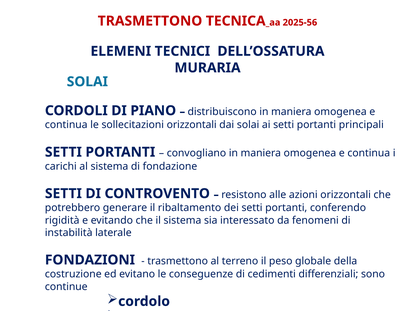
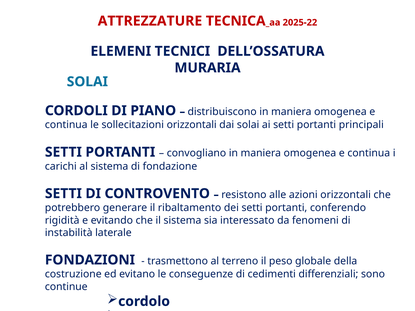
TRASMETTONO at (150, 21): TRASMETTONO -> ATTREZZATURE
2025-56: 2025-56 -> 2025-22
